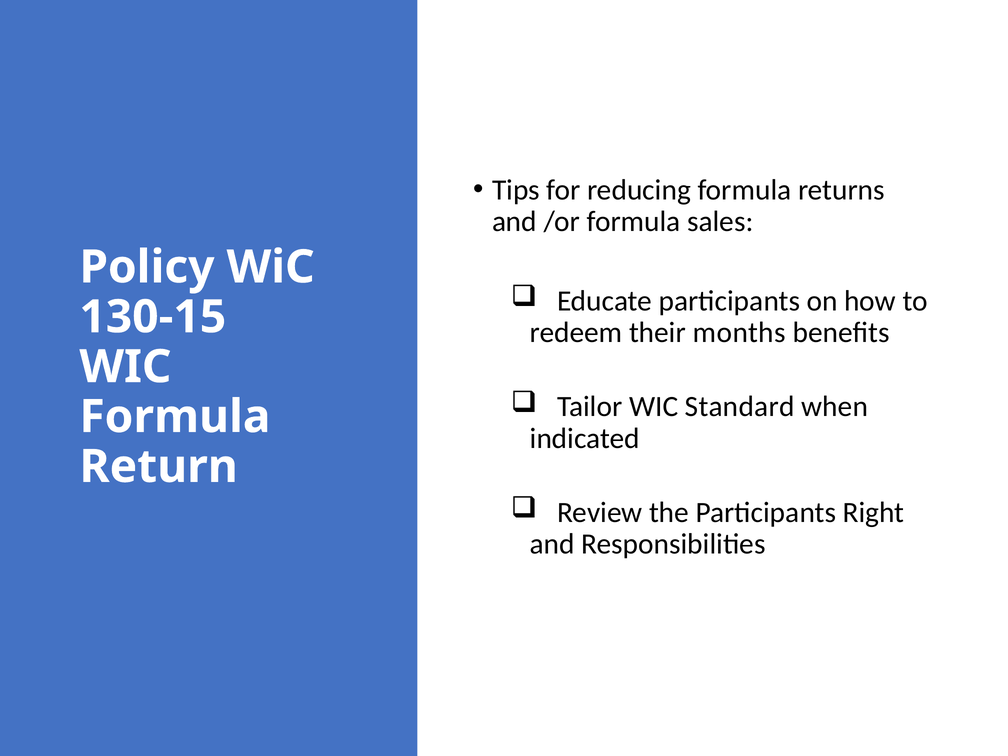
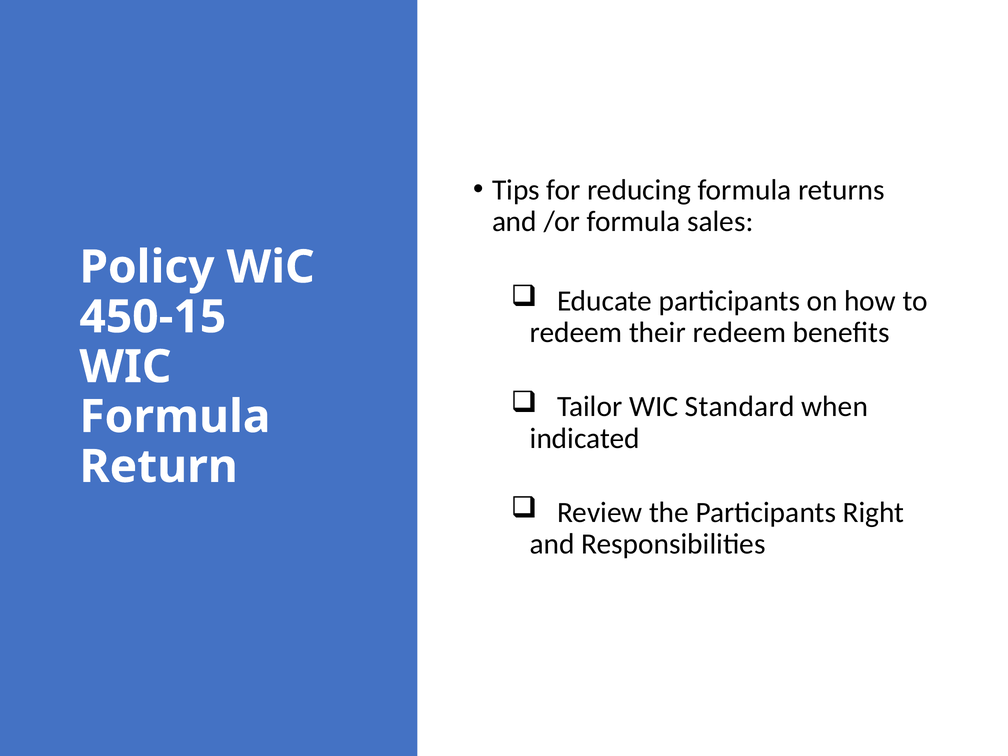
130-15: 130-15 -> 450-15
their months: months -> redeem
